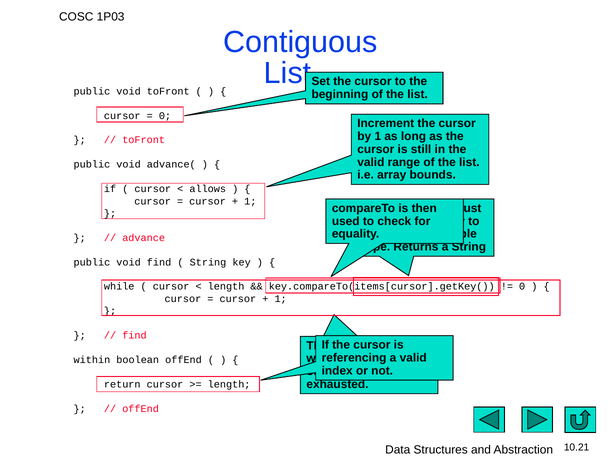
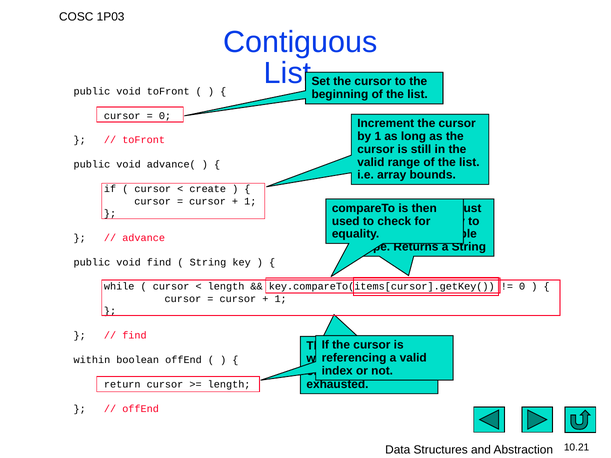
allows: allows -> create
